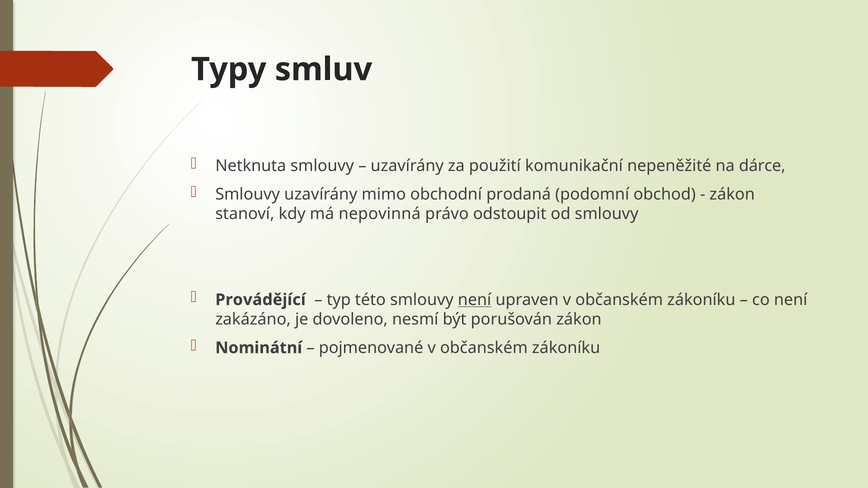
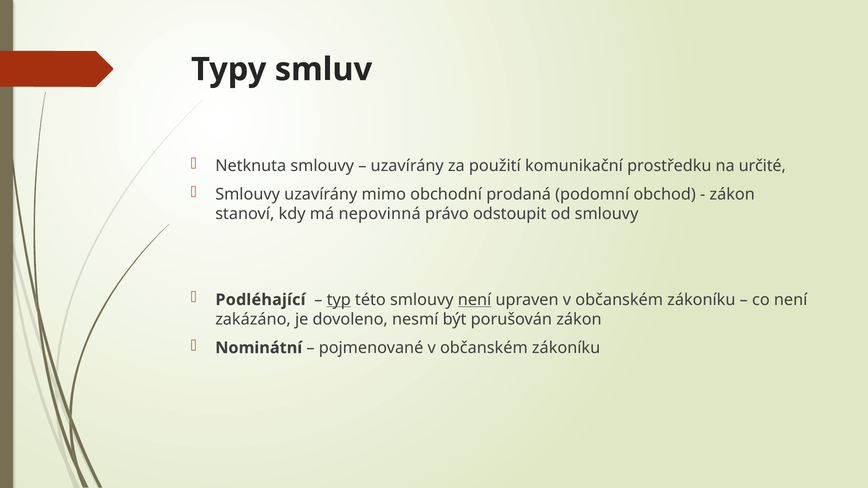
nepeněžité: nepeněžité -> prostředku
dárce: dárce -> určité
Provádějící: Provádějící -> Podléhající
typ underline: none -> present
